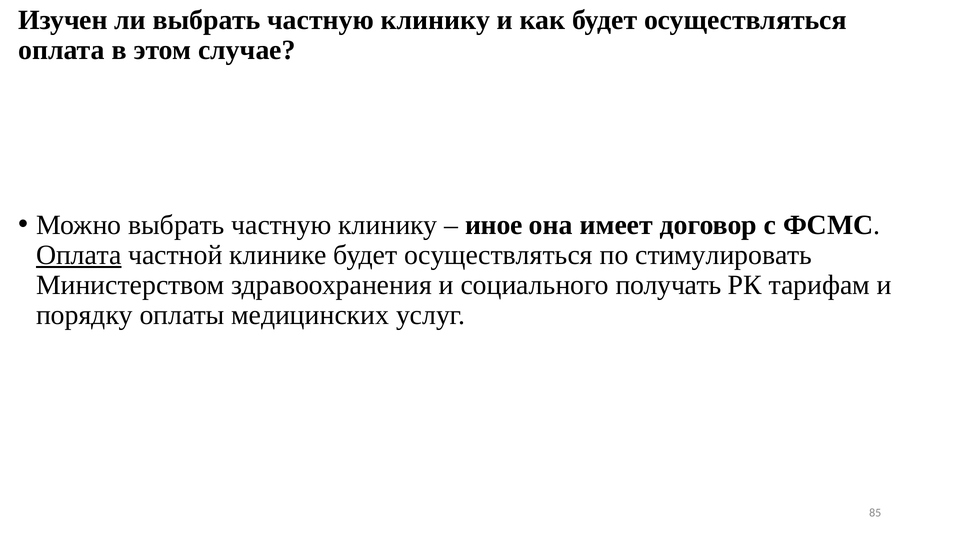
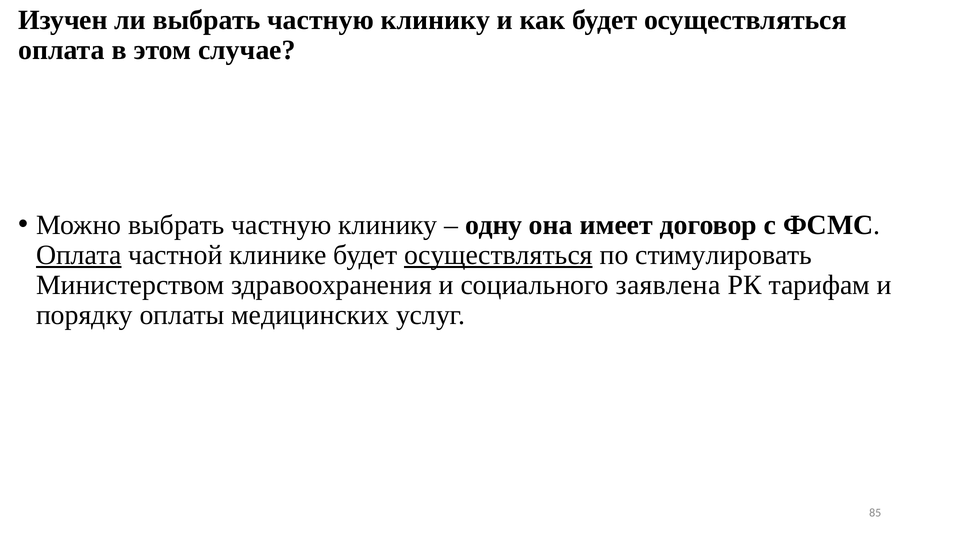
иное: иное -> одну
осуществляться at (498, 255) underline: none -> present
получать: получать -> заявлена
